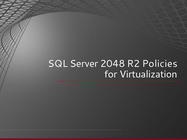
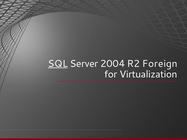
SQL underline: none -> present
2048: 2048 -> 2004
Policies: Policies -> Foreign
